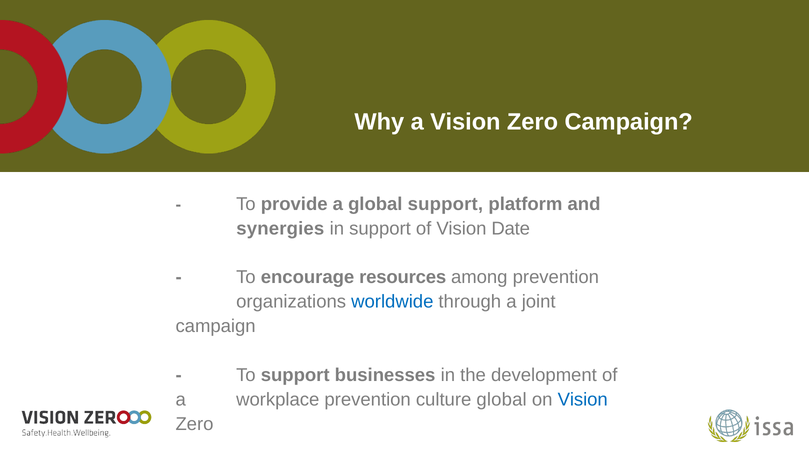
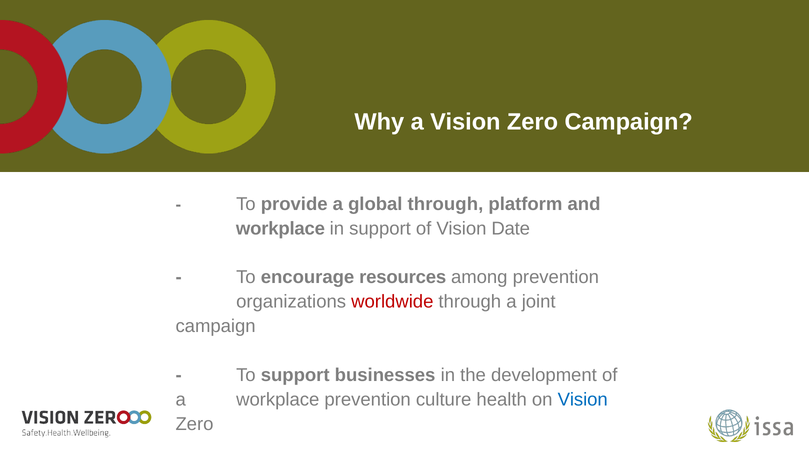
global support: support -> through
synergies at (280, 228): synergies -> workplace
worldwide colour: blue -> red
culture global: global -> health
